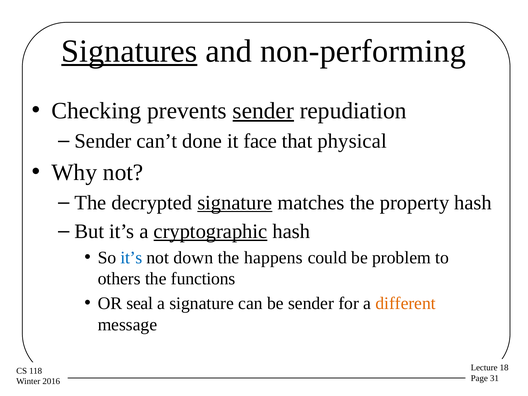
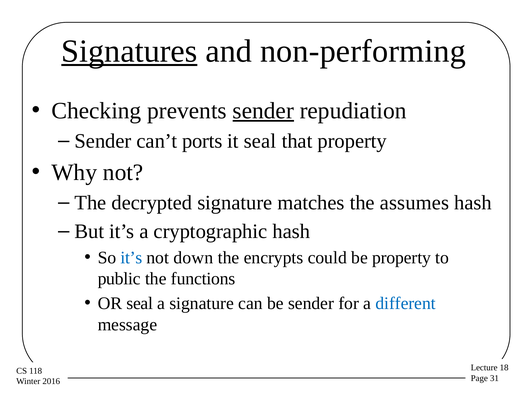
done: done -> ports
it face: face -> seal
that physical: physical -> property
signature at (235, 203) underline: present -> none
property: property -> assumes
cryptographic underline: present -> none
happens: happens -> encrypts
be problem: problem -> property
others: others -> public
different colour: orange -> blue
